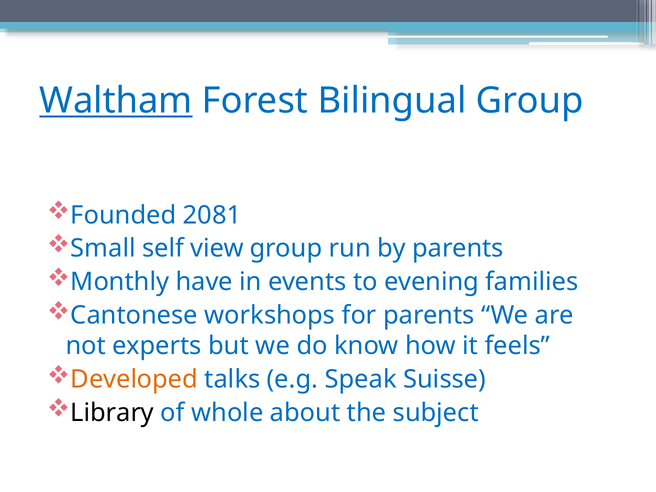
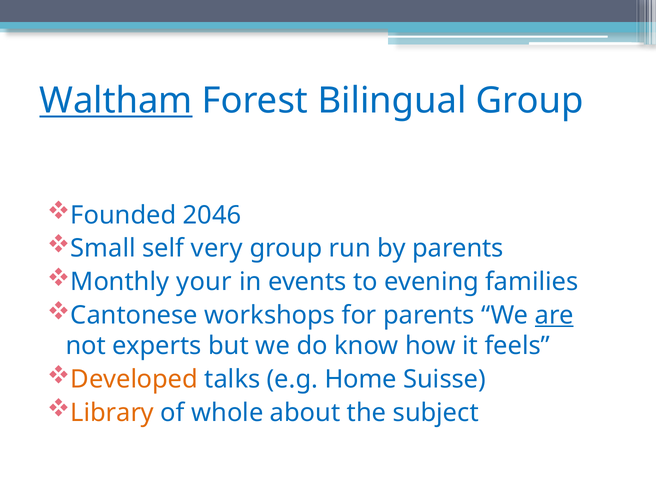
2081: 2081 -> 2046
view: view -> very
have: have -> your
are underline: none -> present
Speak: Speak -> Home
Library colour: black -> orange
